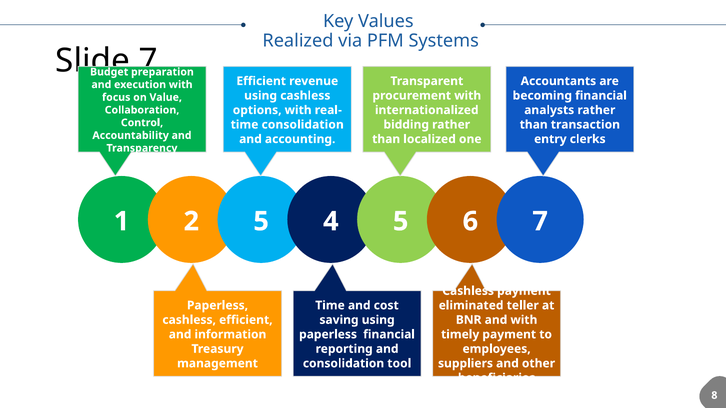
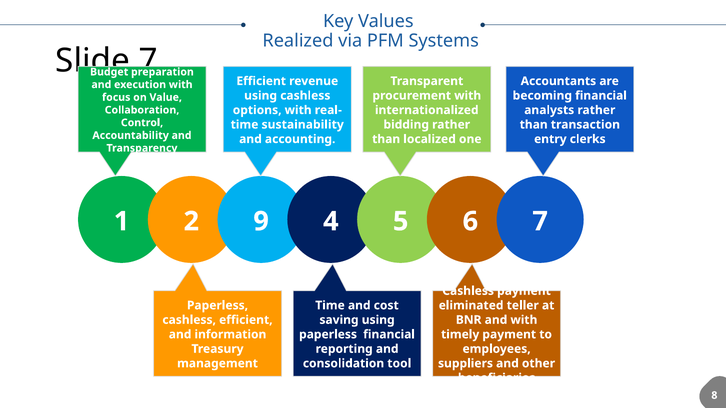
time consolidation: consolidation -> sustainability
2 5: 5 -> 9
